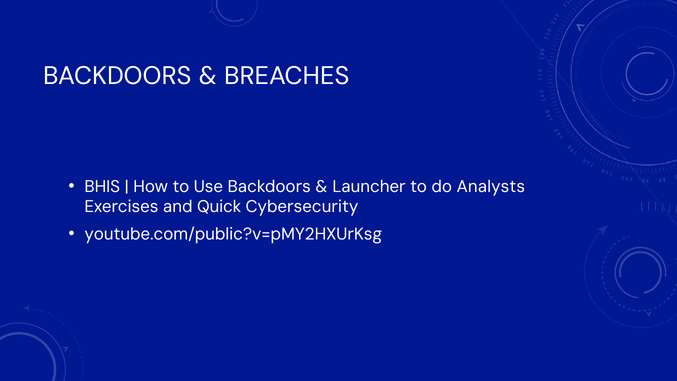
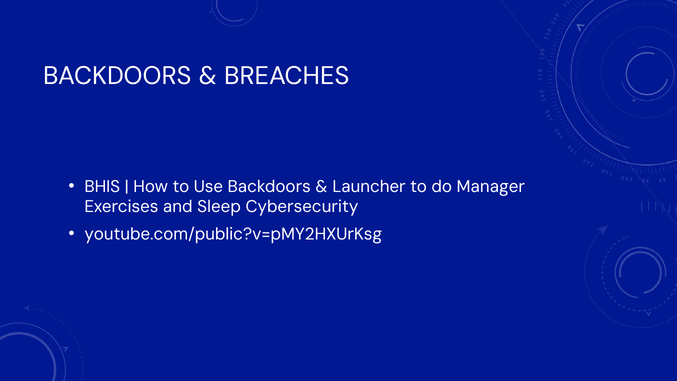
Analysts: Analysts -> Manager
Quick: Quick -> Sleep
